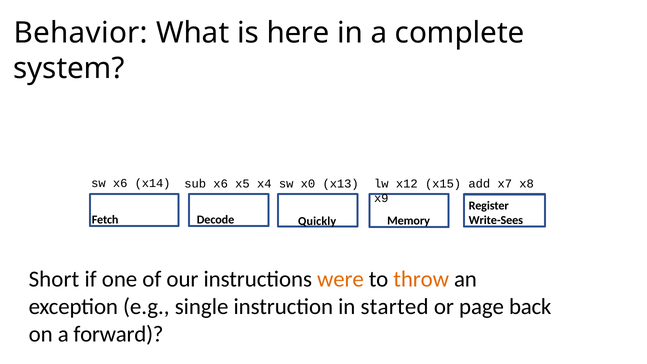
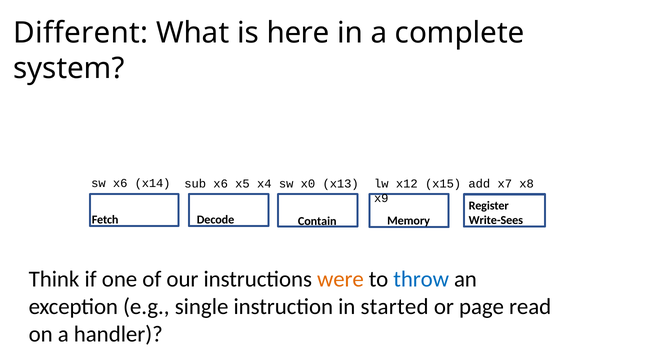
Behavior: Behavior -> Different
Quickly: Quickly -> Contain
Short: Short -> Think
throw colour: orange -> blue
back: back -> read
forward: forward -> handler
